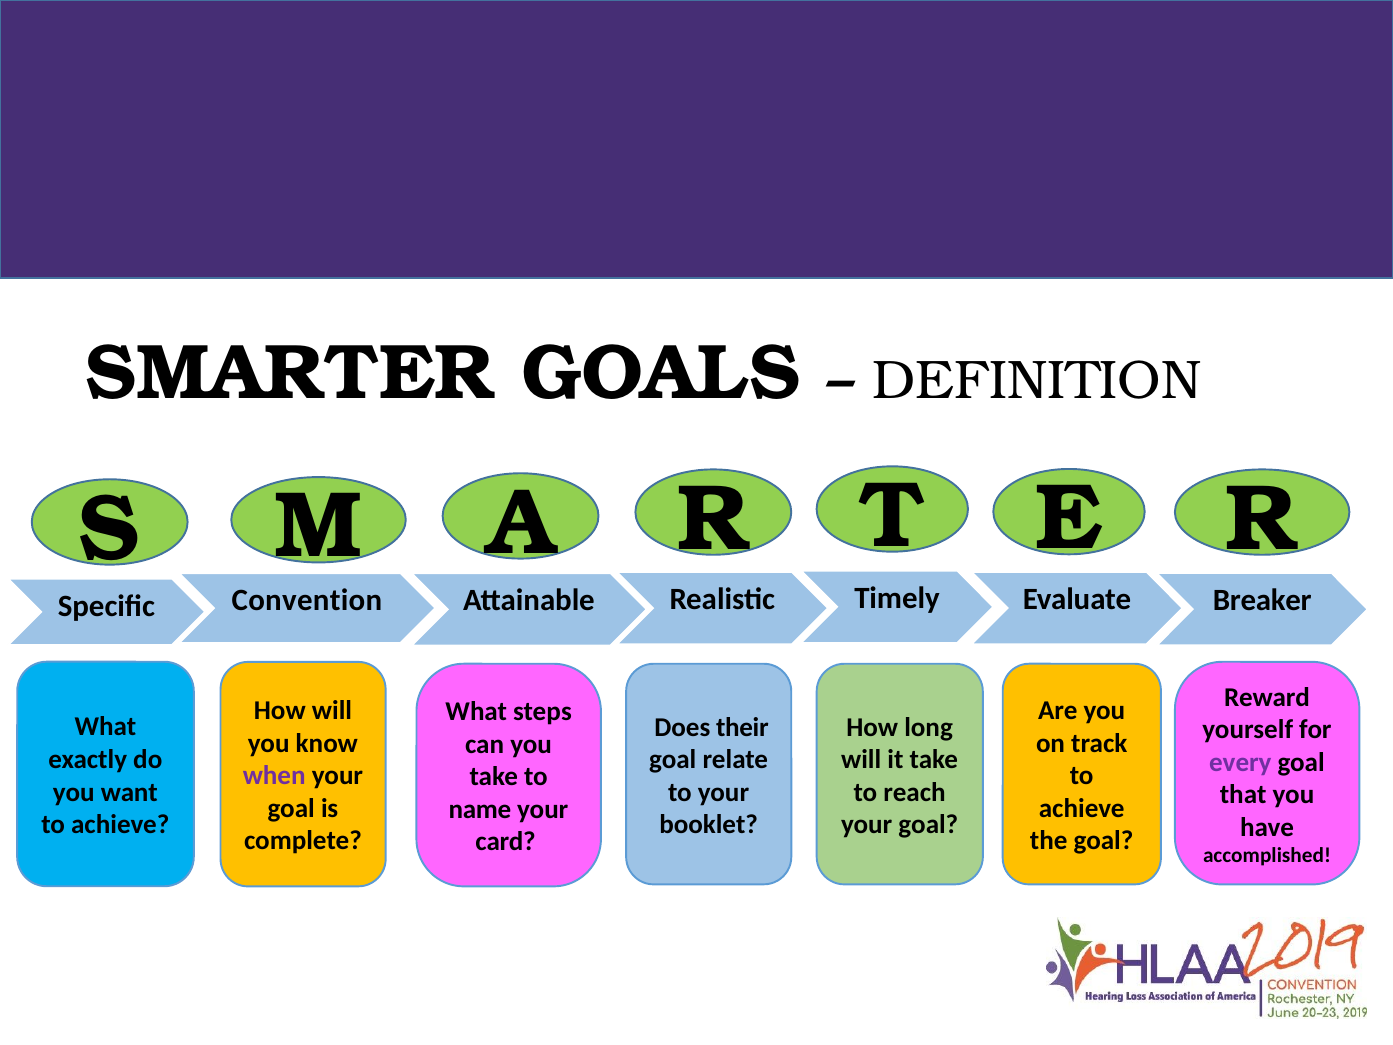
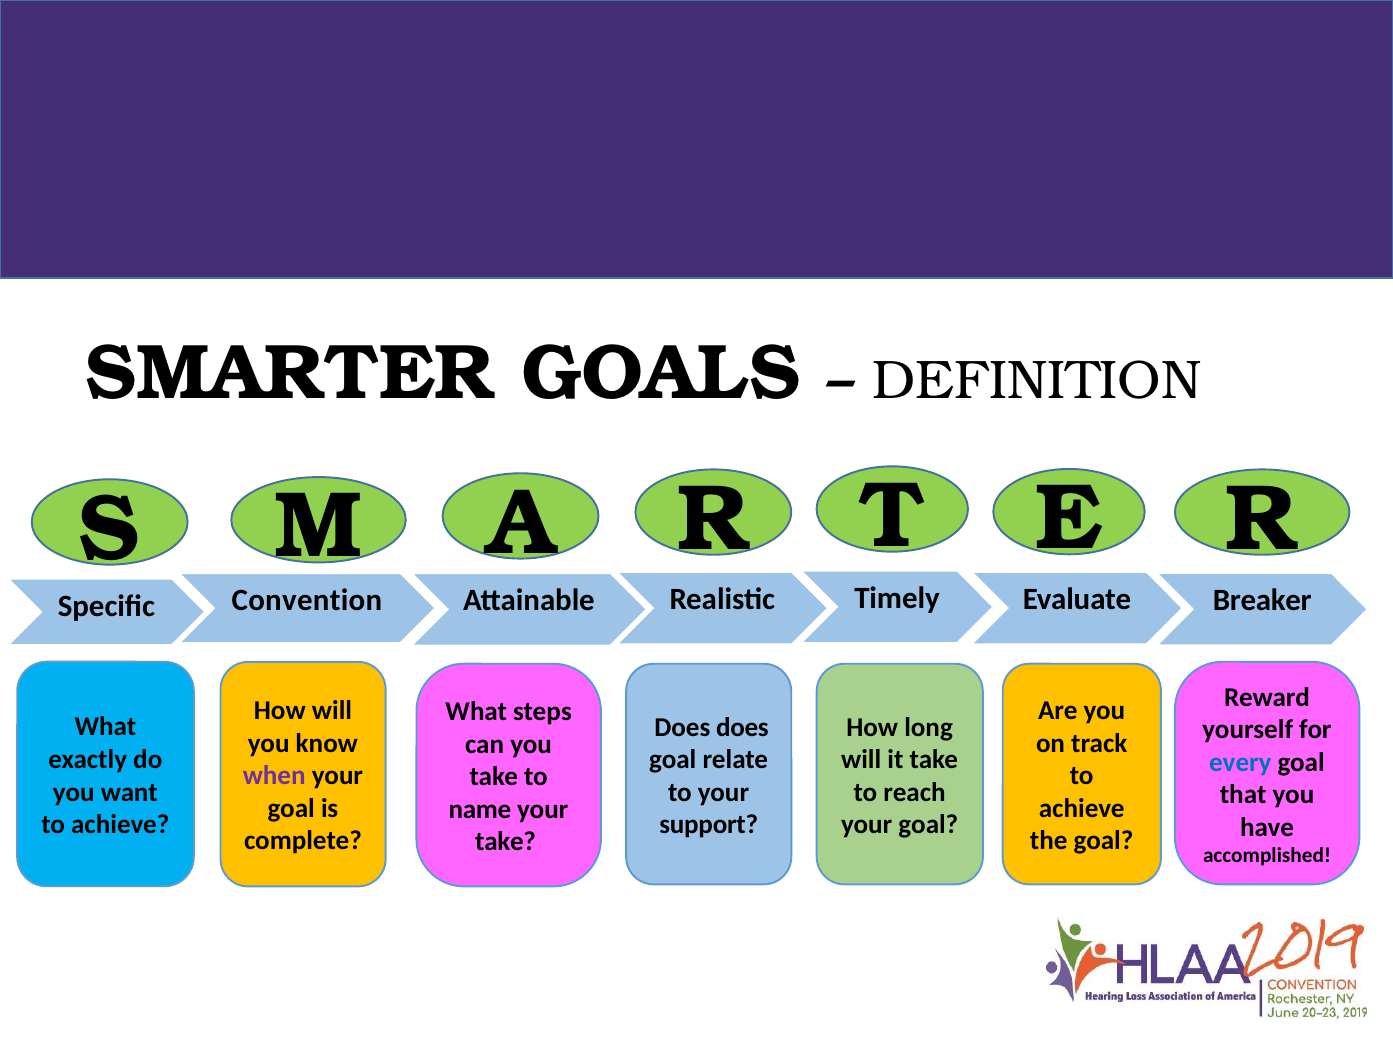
Does their: their -> does
every colour: purple -> blue
booklet: booklet -> support
card at (506, 842): card -> take
